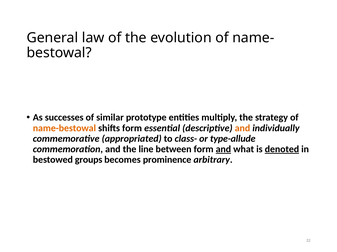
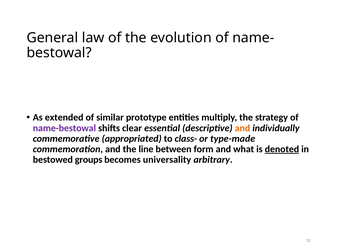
successes: successes -> extended
name-bestowal colour: orange -> purple
shifts form: form -> clear
type-allude: type-allude -> type-made
and at (223, 150) underline: present -> none
prominence: prominence -> universality
